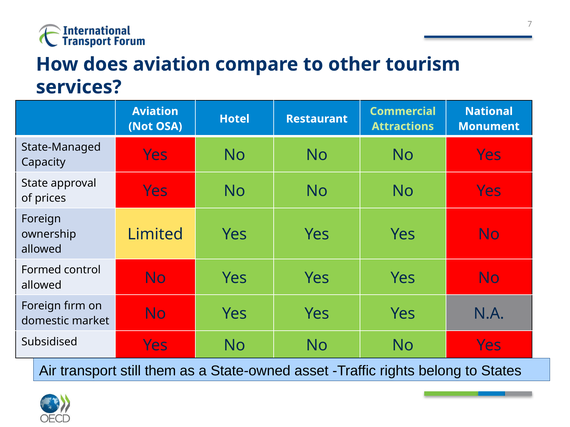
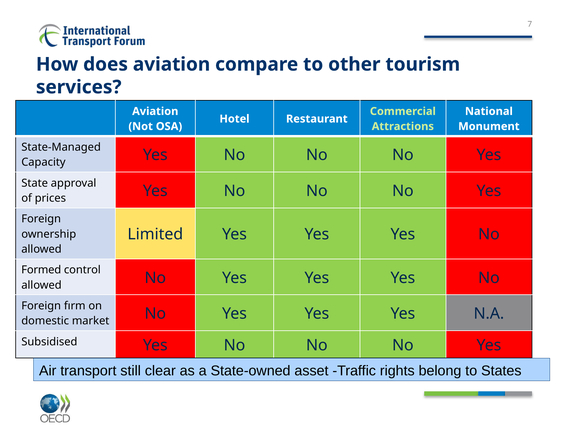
them: them -> clear
